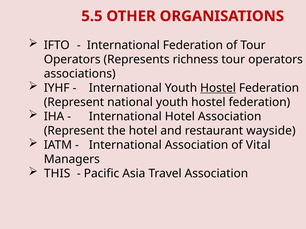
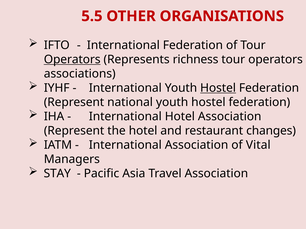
Operators at (72, 60) underline: none -> present
wayside: wayside -> changes
THIS: THIS -> STAY
